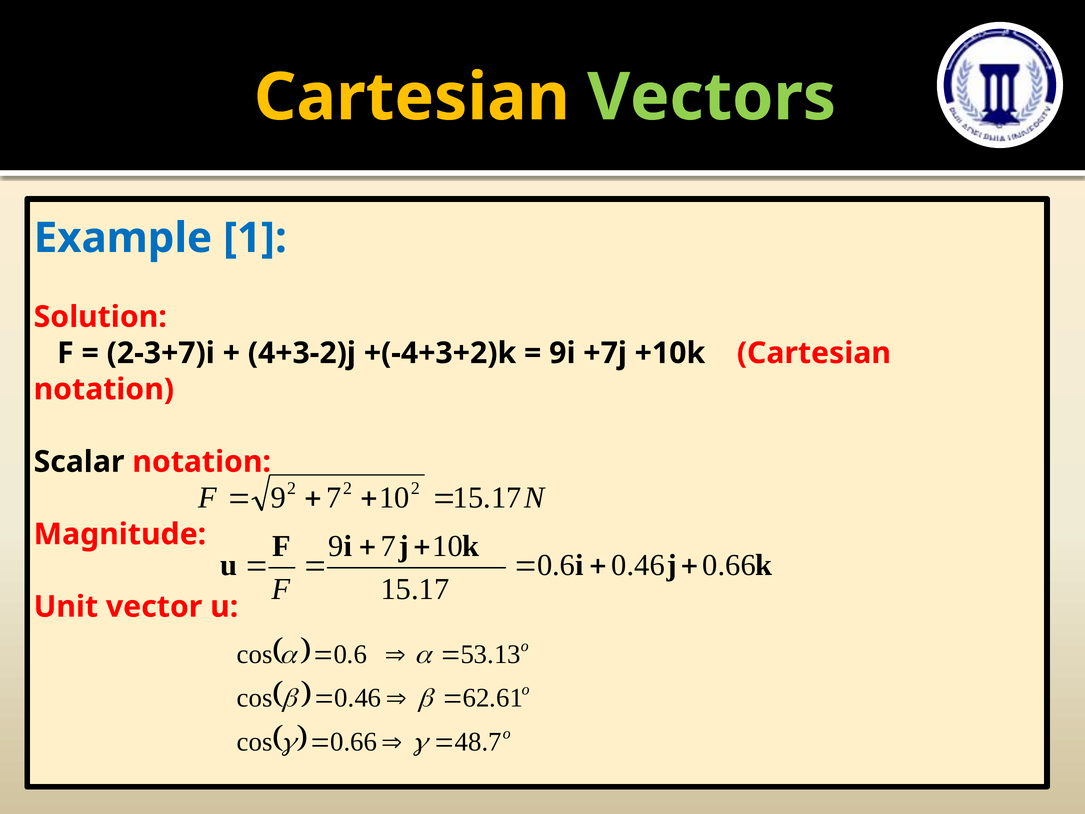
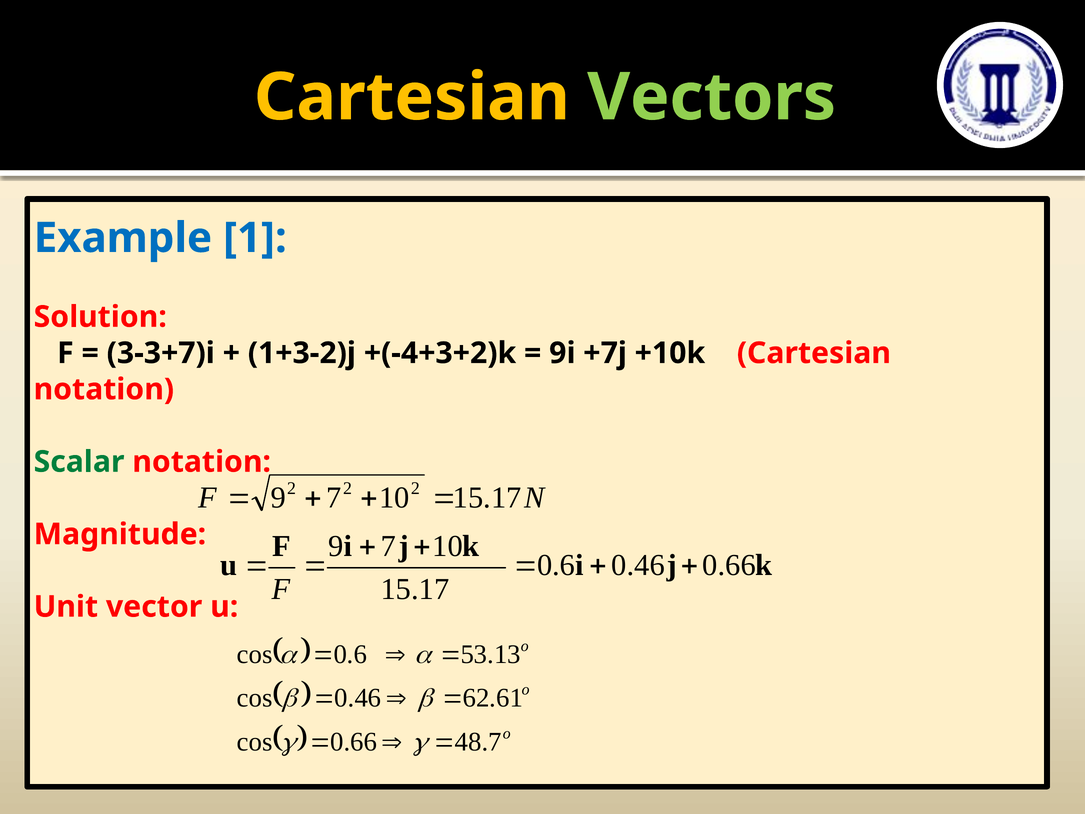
2-3+7)i: 2-3+7)i -> 3-3+7)i
4+3-2)j: 4+3-2)j -> 1+3-2)j
Scalar colour: black -> green
